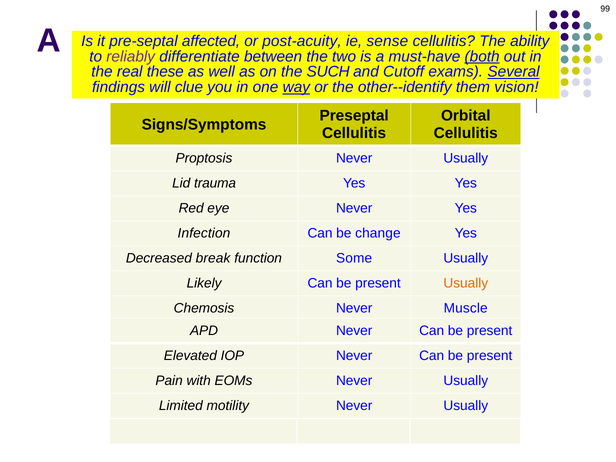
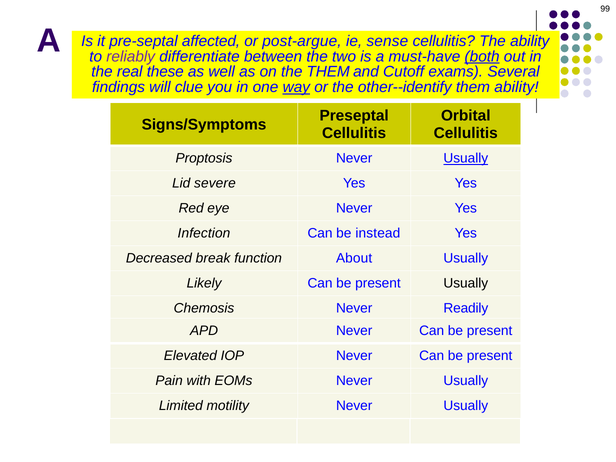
post-acuity: post-acuity -> post-argue
the SUCH: SUCH -> THEM
Several underline: present -> none
them vision: vision -> ability
Usually at (466, 158) underline: none -> present
trauma: trauma -> severe
change: change -> instead
Some: Some -> About
Usually at (466, 283) colour: orange -> black
Muscle: Muscle -> Readily
